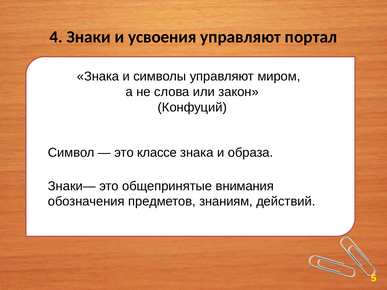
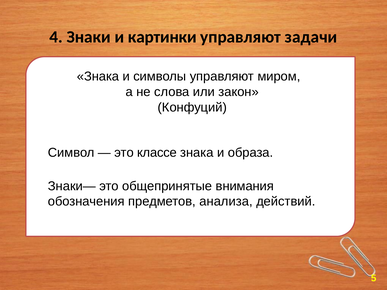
усвоения: усвоения -> картинки
портал: портал -> задачи
знаниям: знаниям -> анализа
